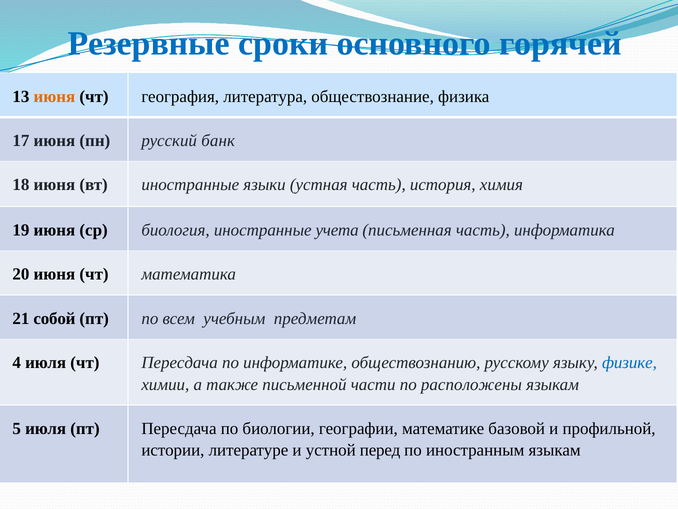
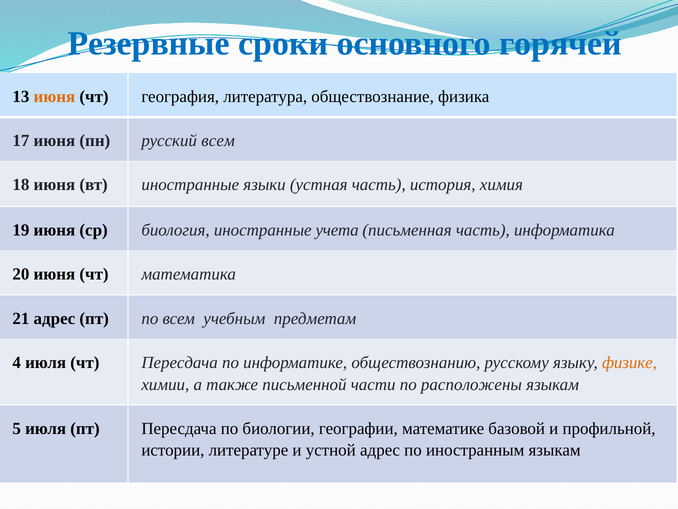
русский банк: банк -> всем
21 собой: собой -> адрес
физике colour: blue -> orange
устной перед: перед -> адрес
